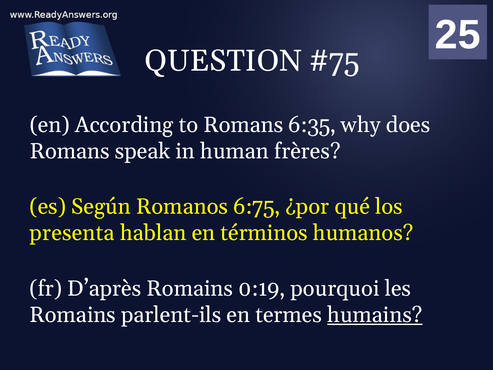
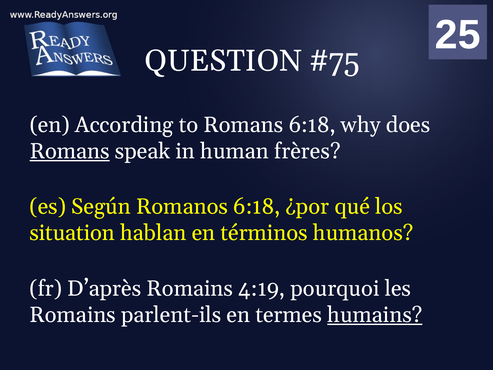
Romans 6:35: 6:35 -> 6:18
Romans at (70, 151) underline: none -> present
Romanos 6:75: 6:75 -> 6:18
presenta: presenta -> situation
0:19: 0:19 -> 4:19
